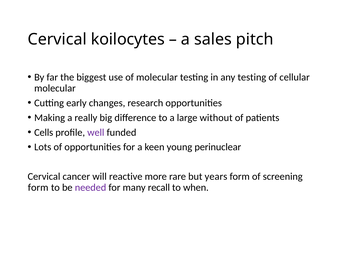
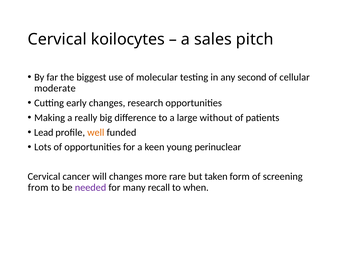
any testing: testing -> second
molecular at (55, 88): molecular -> moderate
Cells: Cells -> Lead
well colour: purple -> orange
will reactive: reactive -> changes
years: years -> taken
form at (38, 188): form -> from
